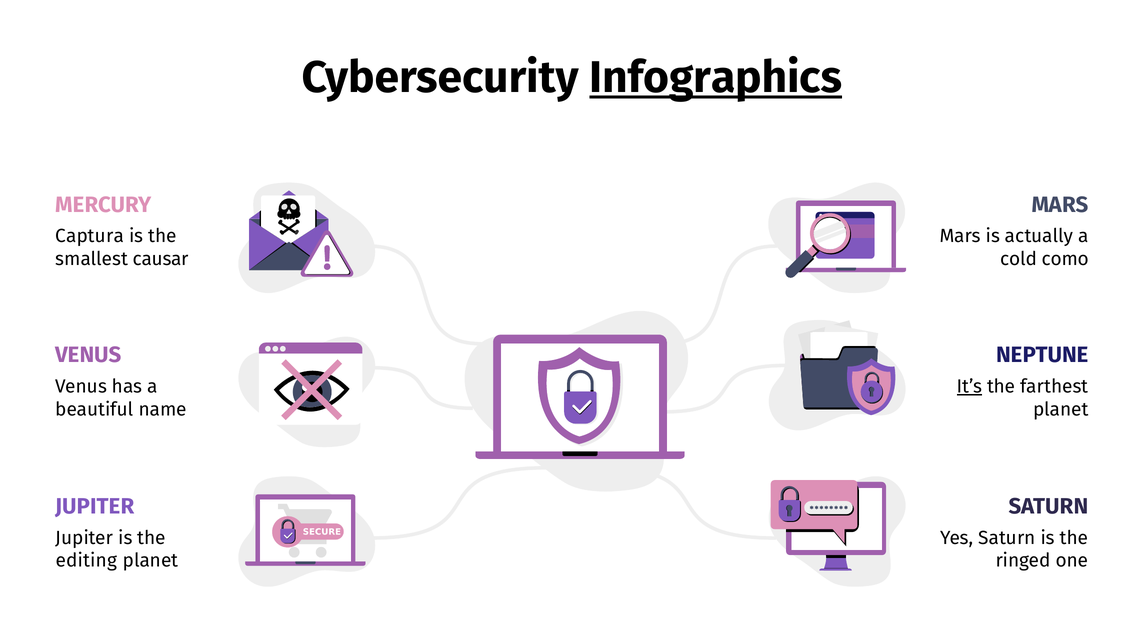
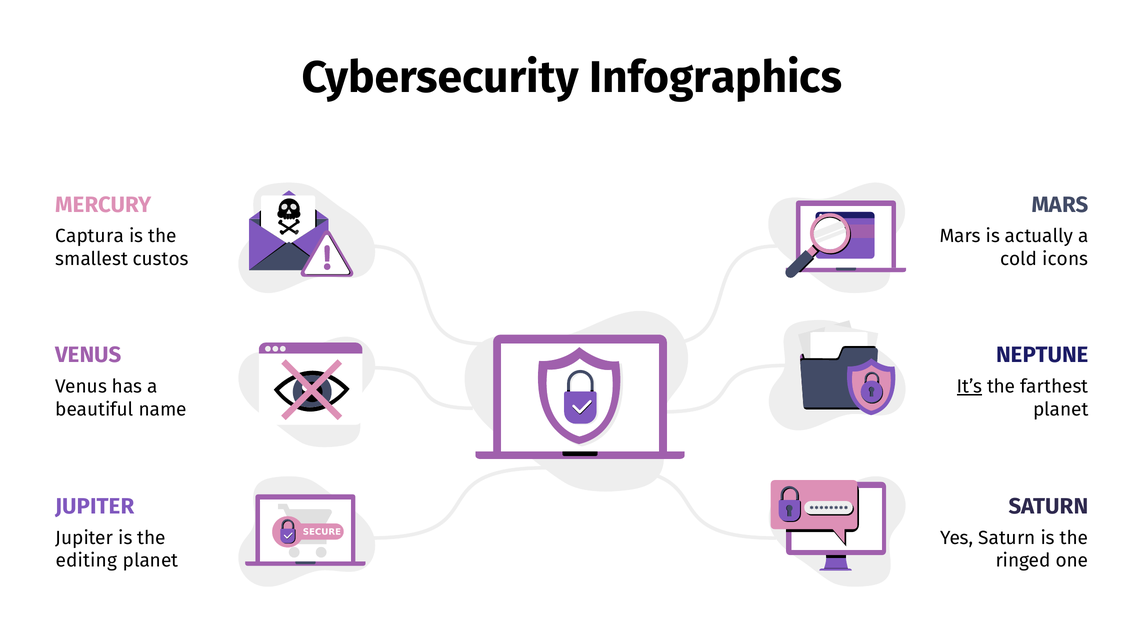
Infographics underline: present -> none
causar: causar -> custos
como: como -> icons
